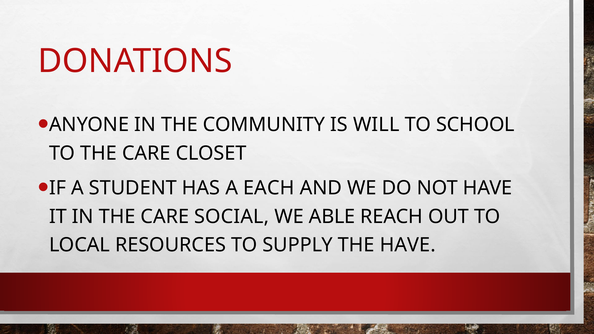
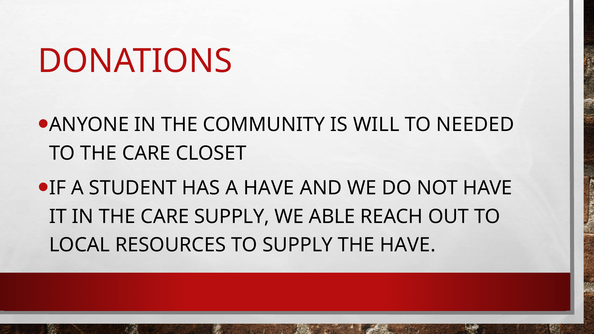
SCHOOL: SCHOOL -> NEEDED
A EACH: EACH -> HAVE
CARE SOCIAL: SOCIAL -> SUPPLY
